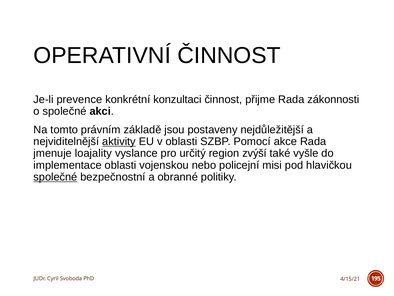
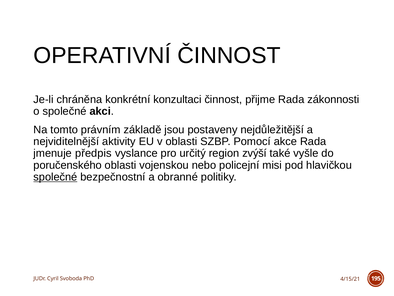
prevence: prevence -> chráněna
aktivity underline: present -> none
loajality: loajality -> předpis
implementace: implementace -> poručenského
